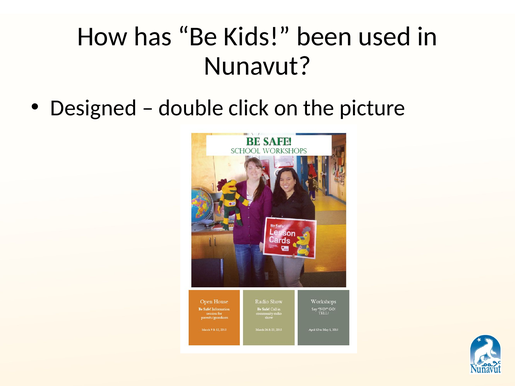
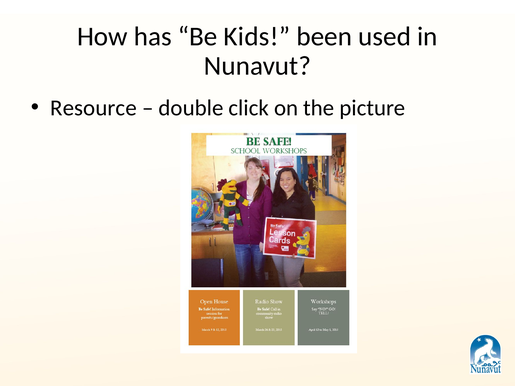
Designed: Designed -> Resource
